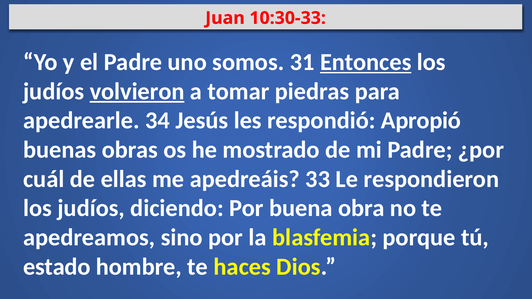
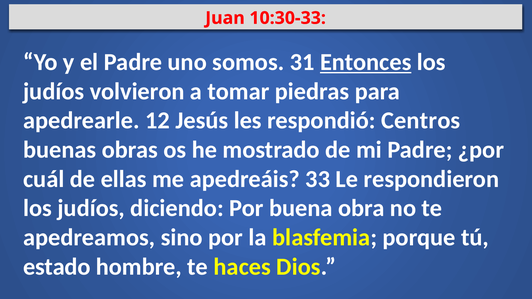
volvieron underline: present -> none
34: 34 -> 12
Apropió: Apropió -> Centros
